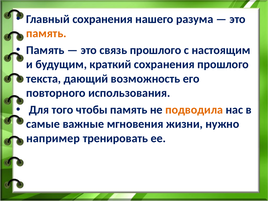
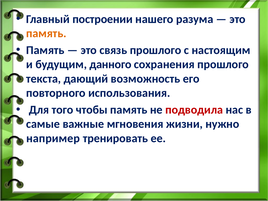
Главный сохранения: сохранения -> построении
краткий: краткий -> данного
подводила colour: orange -> red
